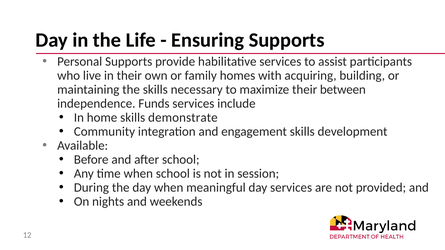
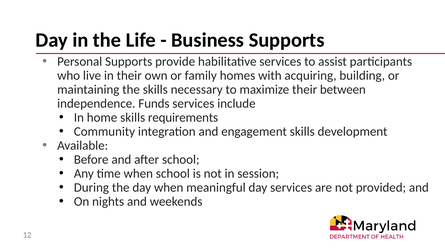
Ensuring: Ensuring -> Business
demonstrate: demonstrate -> requirements
